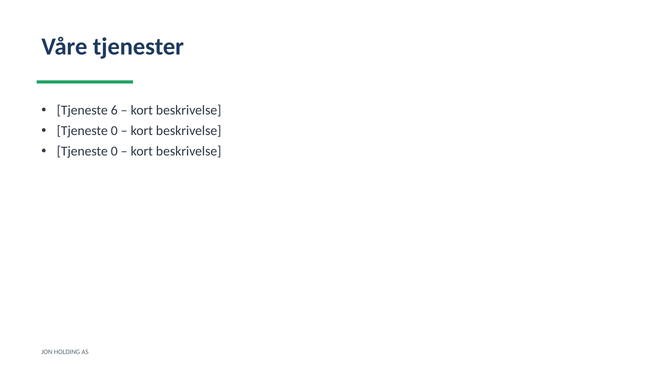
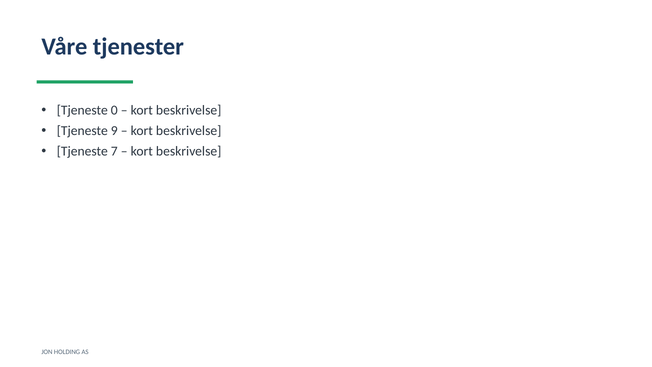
6: 6 -> 0
0 at (114, 131): 0 -> 9
0 at (114, 151): 0 -> 7
